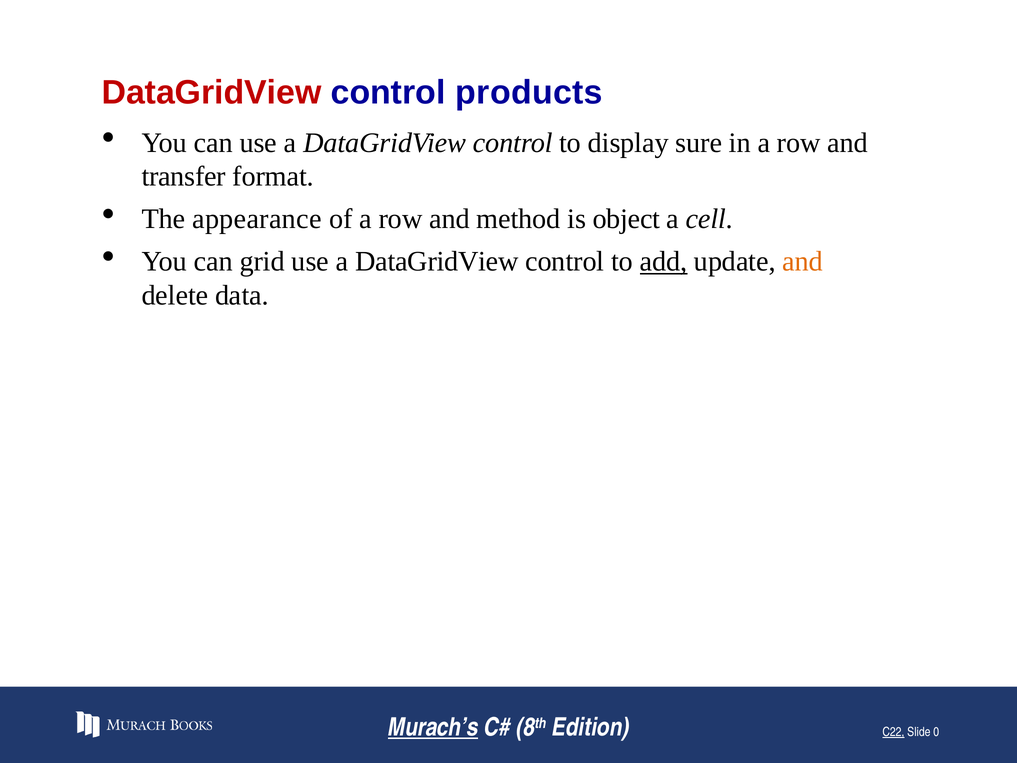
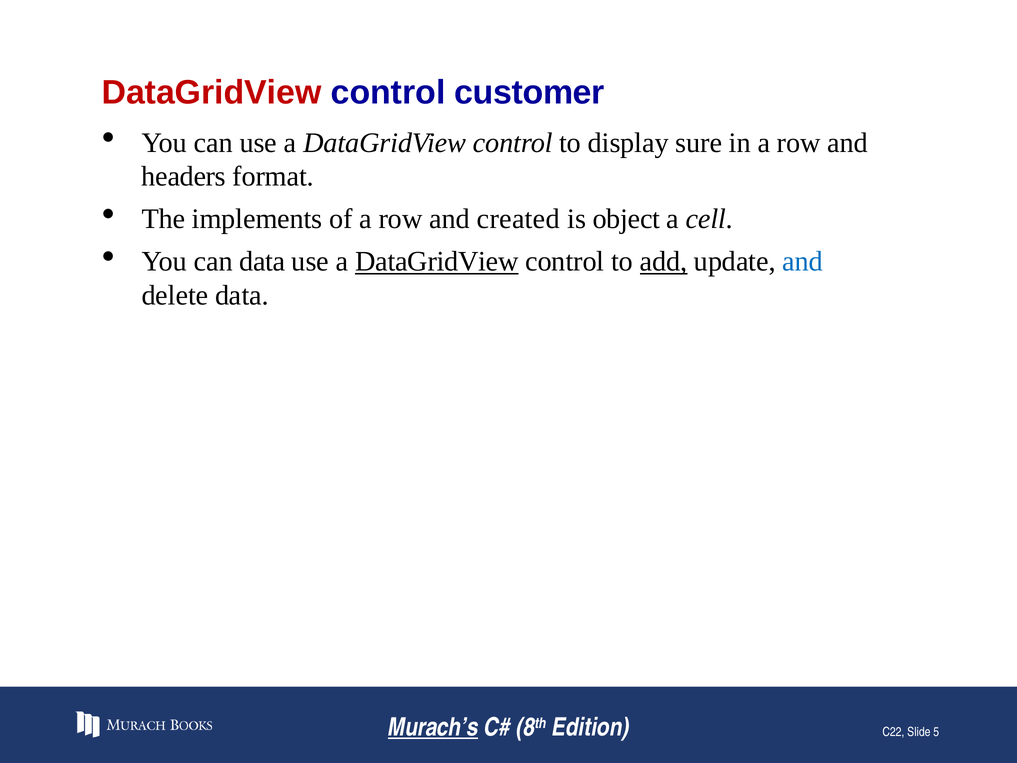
products: products -> customer
transfer: transfer -> headers
appearance: appearance -> implements
method: method -> created
can grid: grid -> data
DataGridView at (437, 261) underline: none -> present
and at (803, 261) colour: orange -> blue
C22 underline: present -> none
0: 0 -> 5
